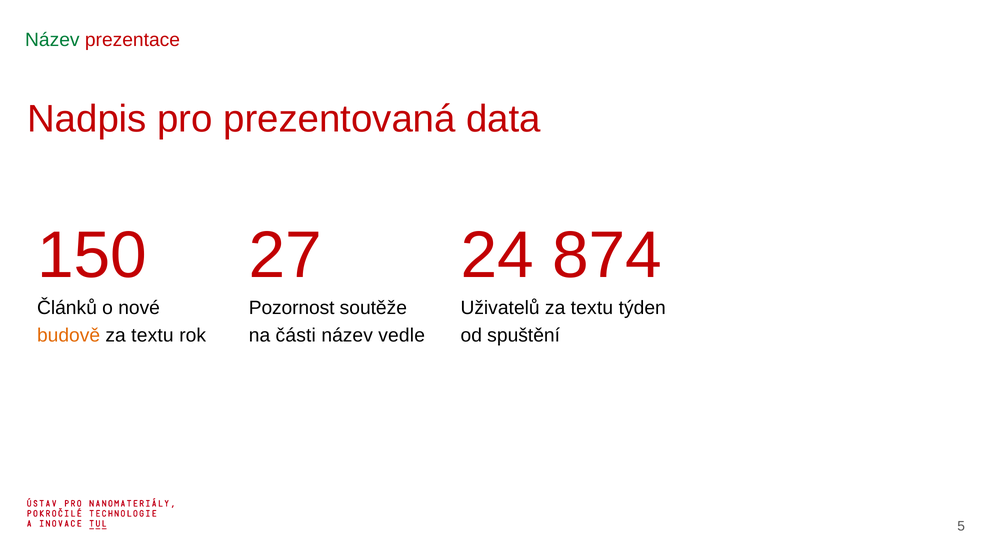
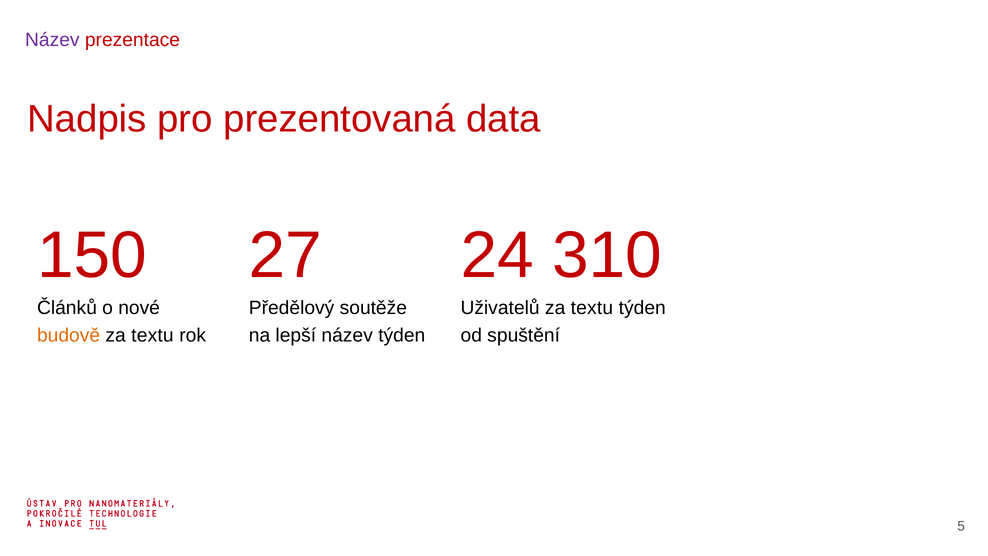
Název at (52, 40) colour: green -> purple
874: 874 -> 310
Pozornost: Pozornost -> Předělový
části: části -> lepší
název vedle: vedle -> týden
